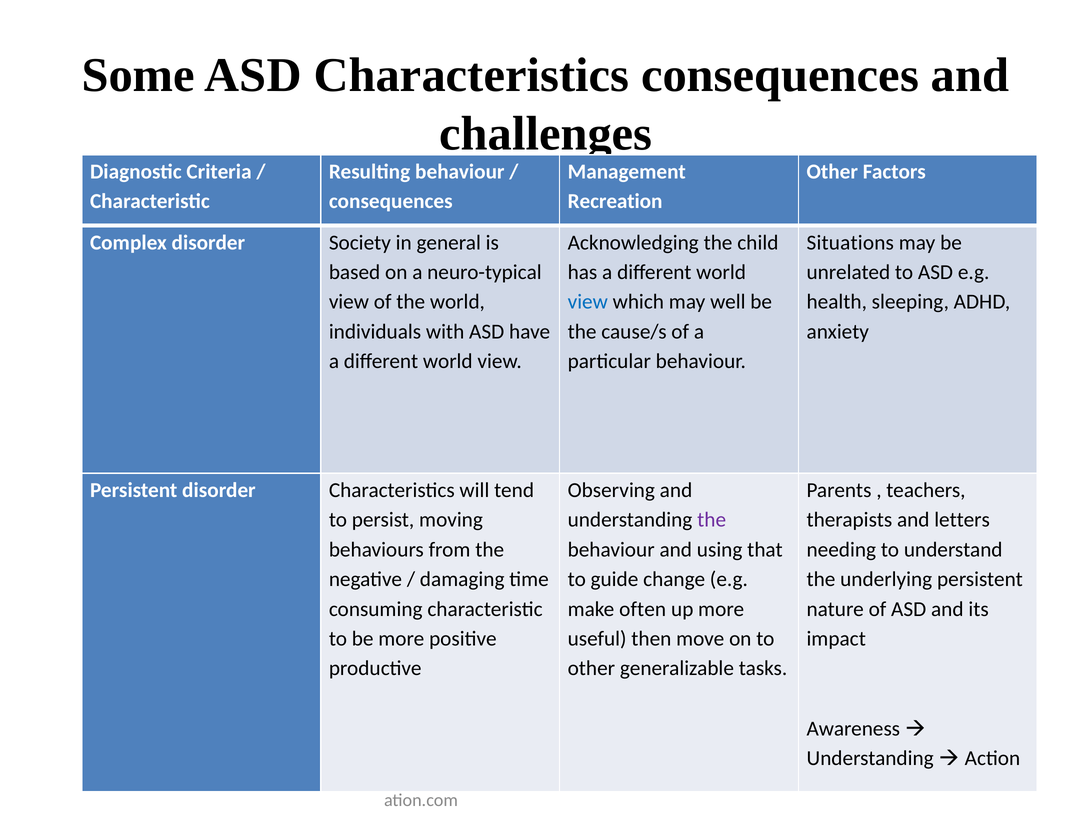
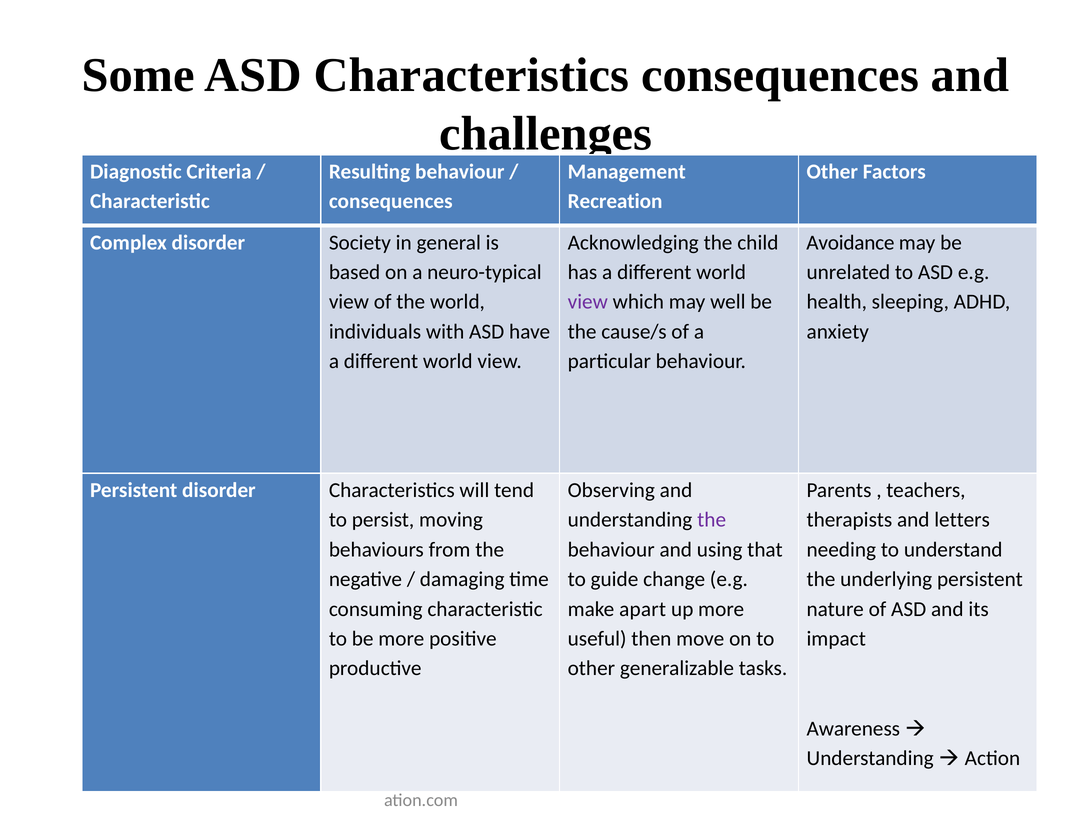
Situations: Situations -> Avoidance
view at (588, 302) colour: blue -> purple
often: often -> apart
